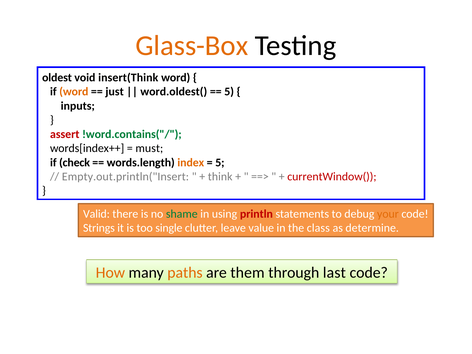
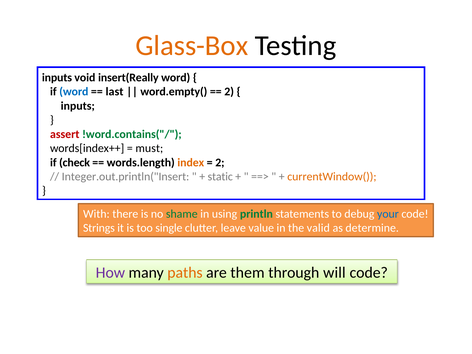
oldest at (57, 77): oldest -> inputs
insert(Think: insert(Think -> insert(Really
word at (74, 92) colour: orange -> blue
just: just -> last
word.oldest(: word.oldest( -> word.empty(
5 at (229, 92): 5 -> 2
5 at (220, 162): 5 -> 2
Empty.out.println("Insert: Empty.out.println("Insert -> Integer.out.println("Insert
think: think -> static
currentWindow( colour: red -> orange
Valid: Valid -> With
println colour: red -> green
your colour: orange -> blue
class: class -> valid
How colour: orange -> purple
last: last -> will
